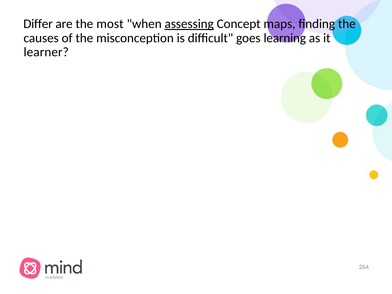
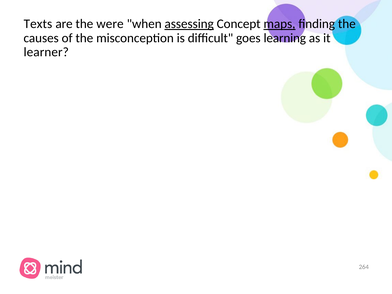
Differ: Differ -> Texts
most: most -> were
maps underline: none -> present
